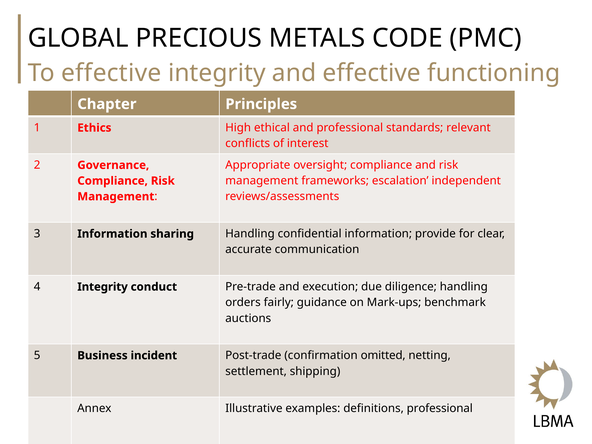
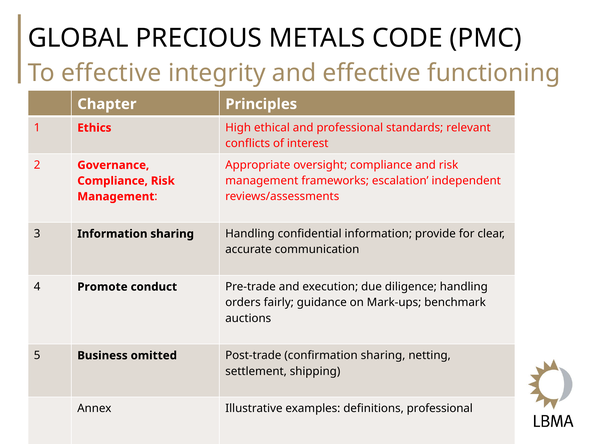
4 Integrity: Integrity -> Promote
incident: incident -> omitted
confirmation omitted: omitted -> sharing
